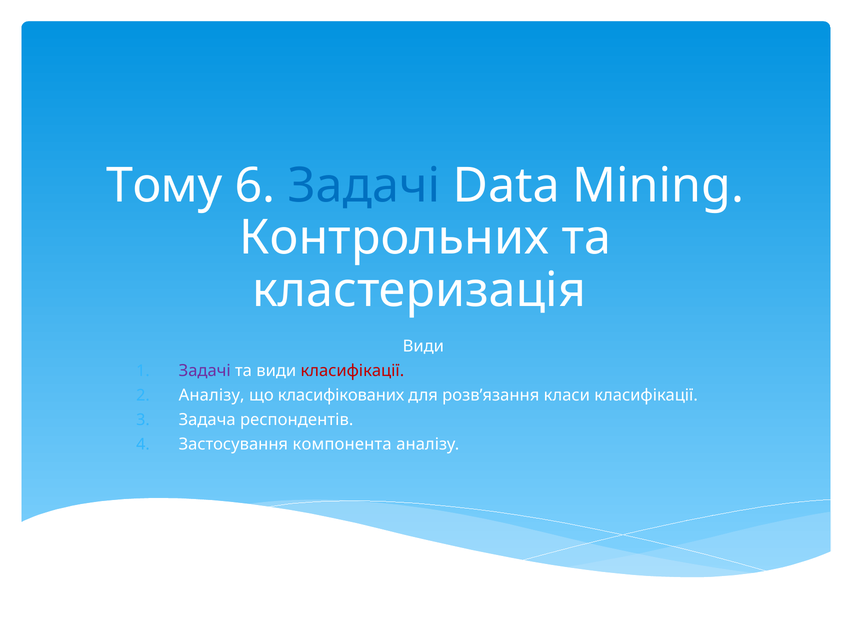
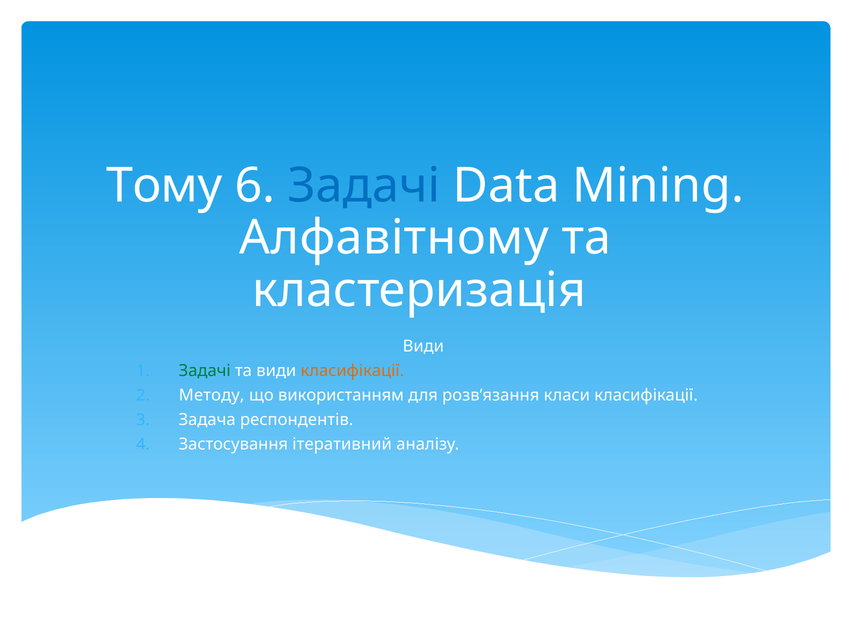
Контрольних: Контрольних -> Алфавітному
Задачі at (205, 371) colour: purple -> green
класифікації at (352, 371) colour: red -> orange
Аналізу at (212, 395): Аналізу -> Методу
класифікованих: класифікованих -> використанням
компонента: компонента -> ітеративний
